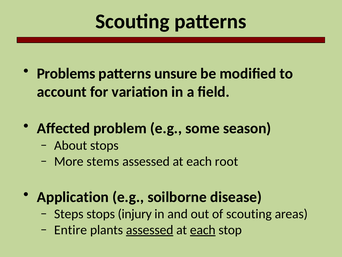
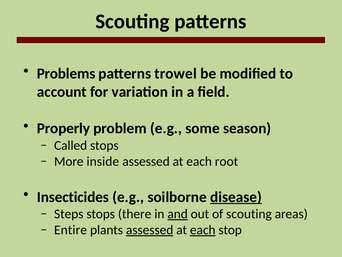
unsure: unsure -> trowel
Affected: Affected -> Properly
About: About -> Called
stems: stems -> inside
Application: Application -> Insecticides
disease underline: none -> present
injury: injury -> there
and underline: none -> present
